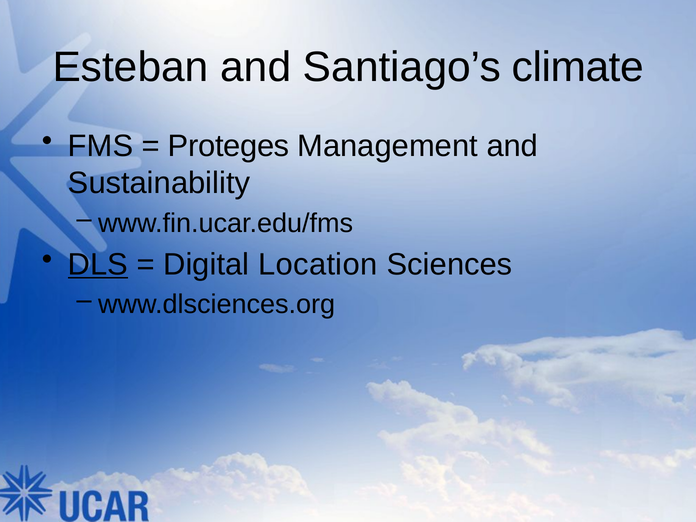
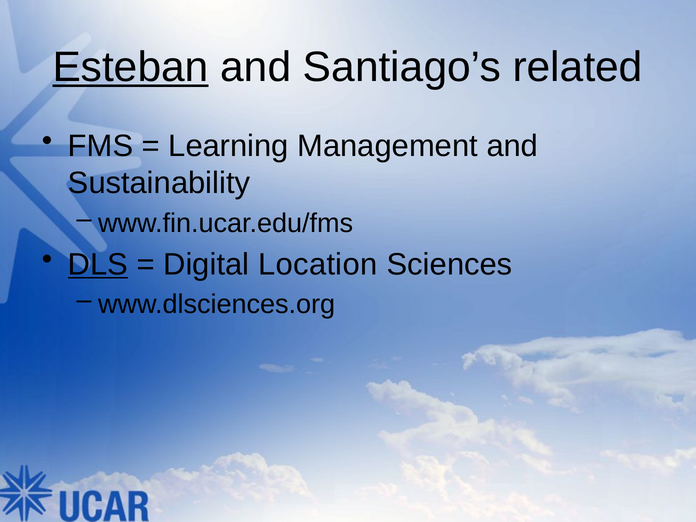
Esteban underline: none -> present
climate: climate -> related
Proteges: Proteges -> Learning
